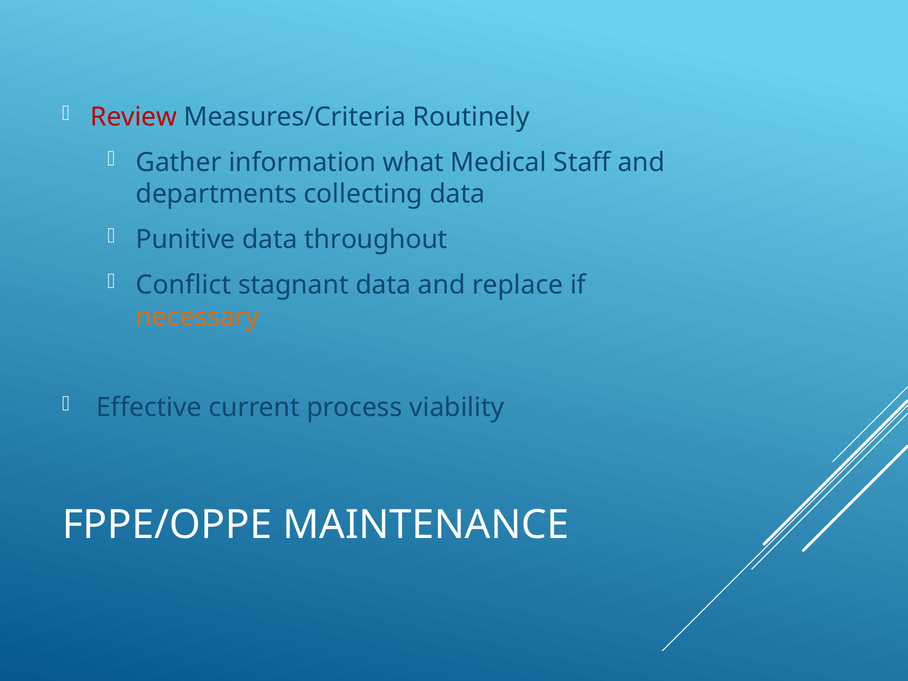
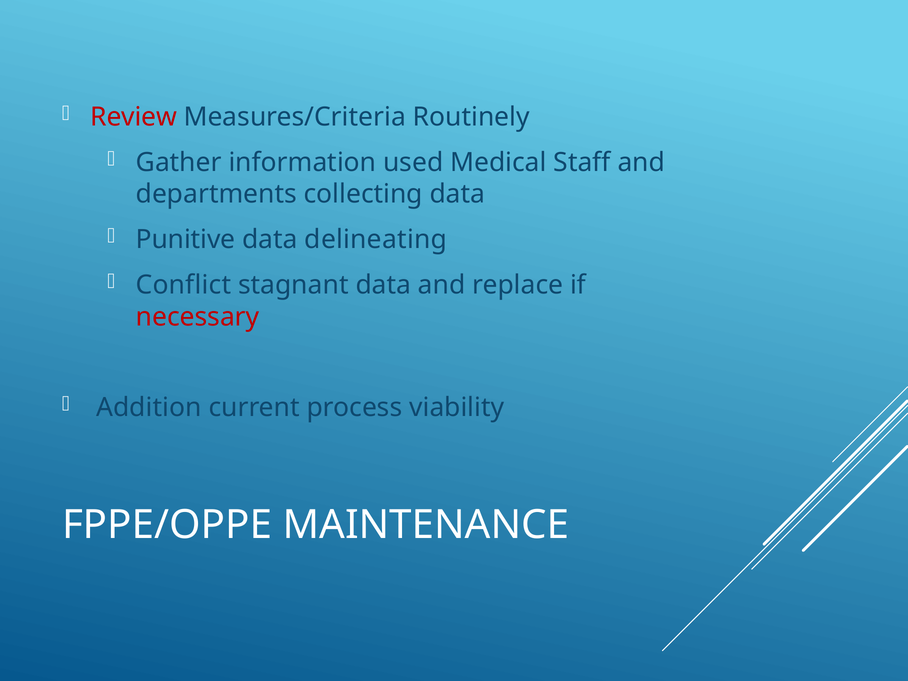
what: what -> used
throughout: throughout -> delineating
necessary colour: orange -> red
Effective: Effective -> Addition
